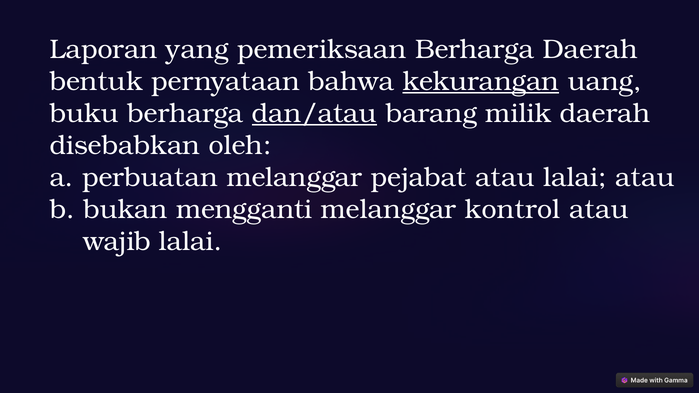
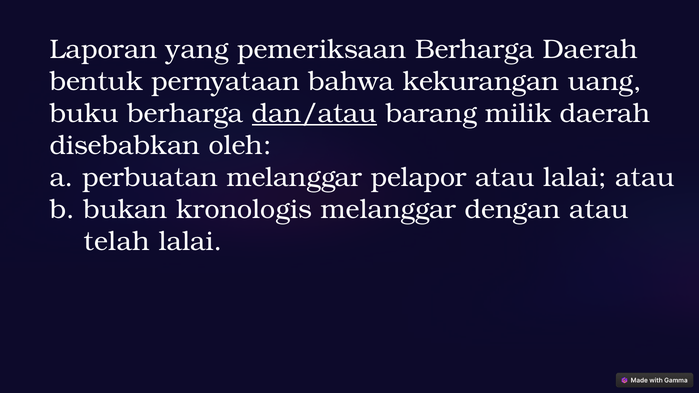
kekurangan underline: present -> none
pejabat: pejabat -> pelapor
mengganti: mengganti -> kronologis
kontrol: kontrol -> dengan
wajib: wajib -> telah
